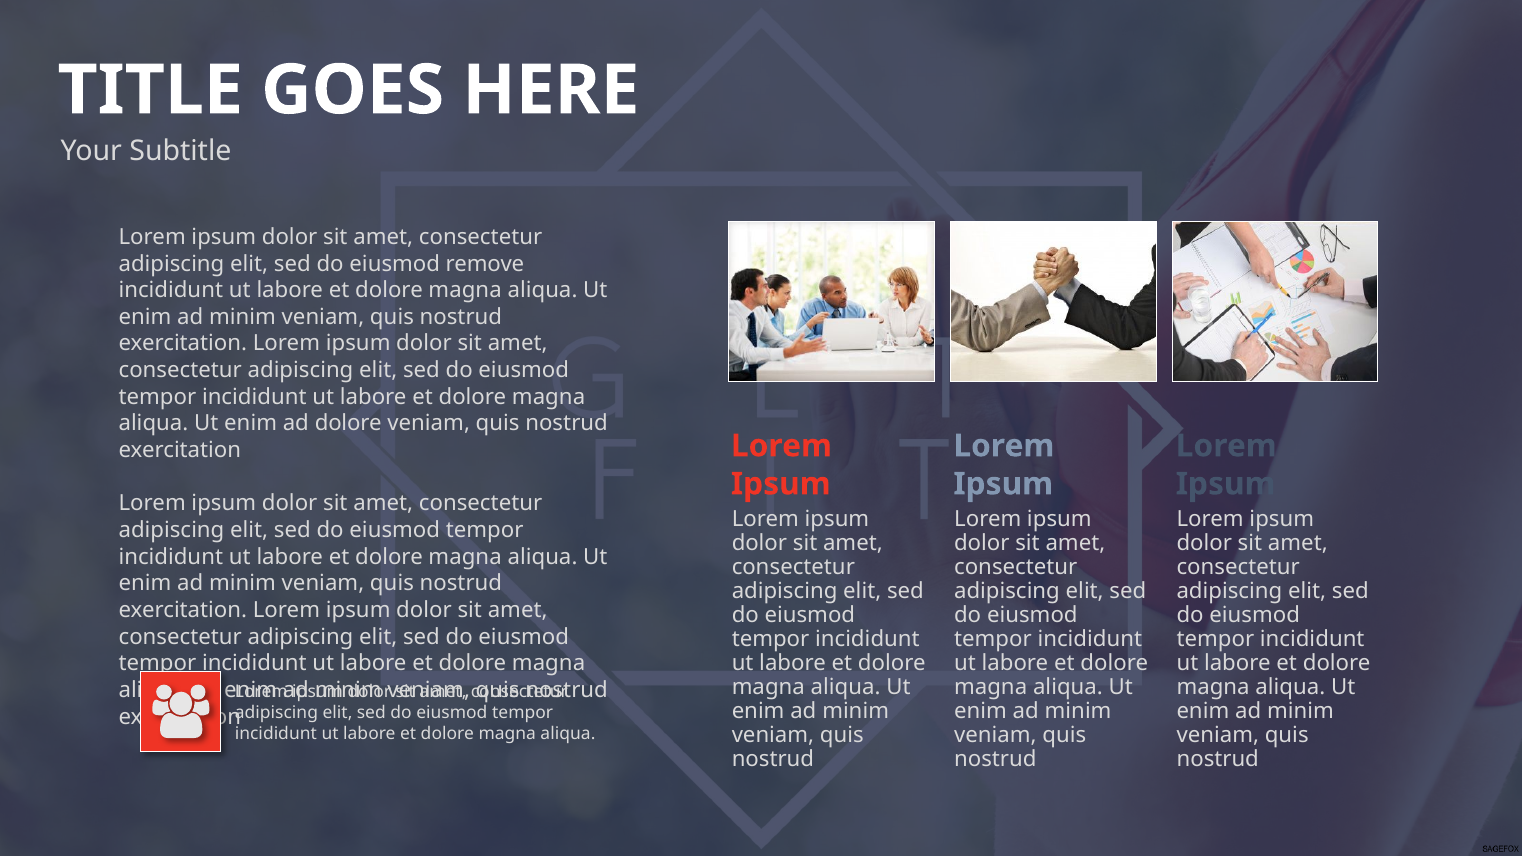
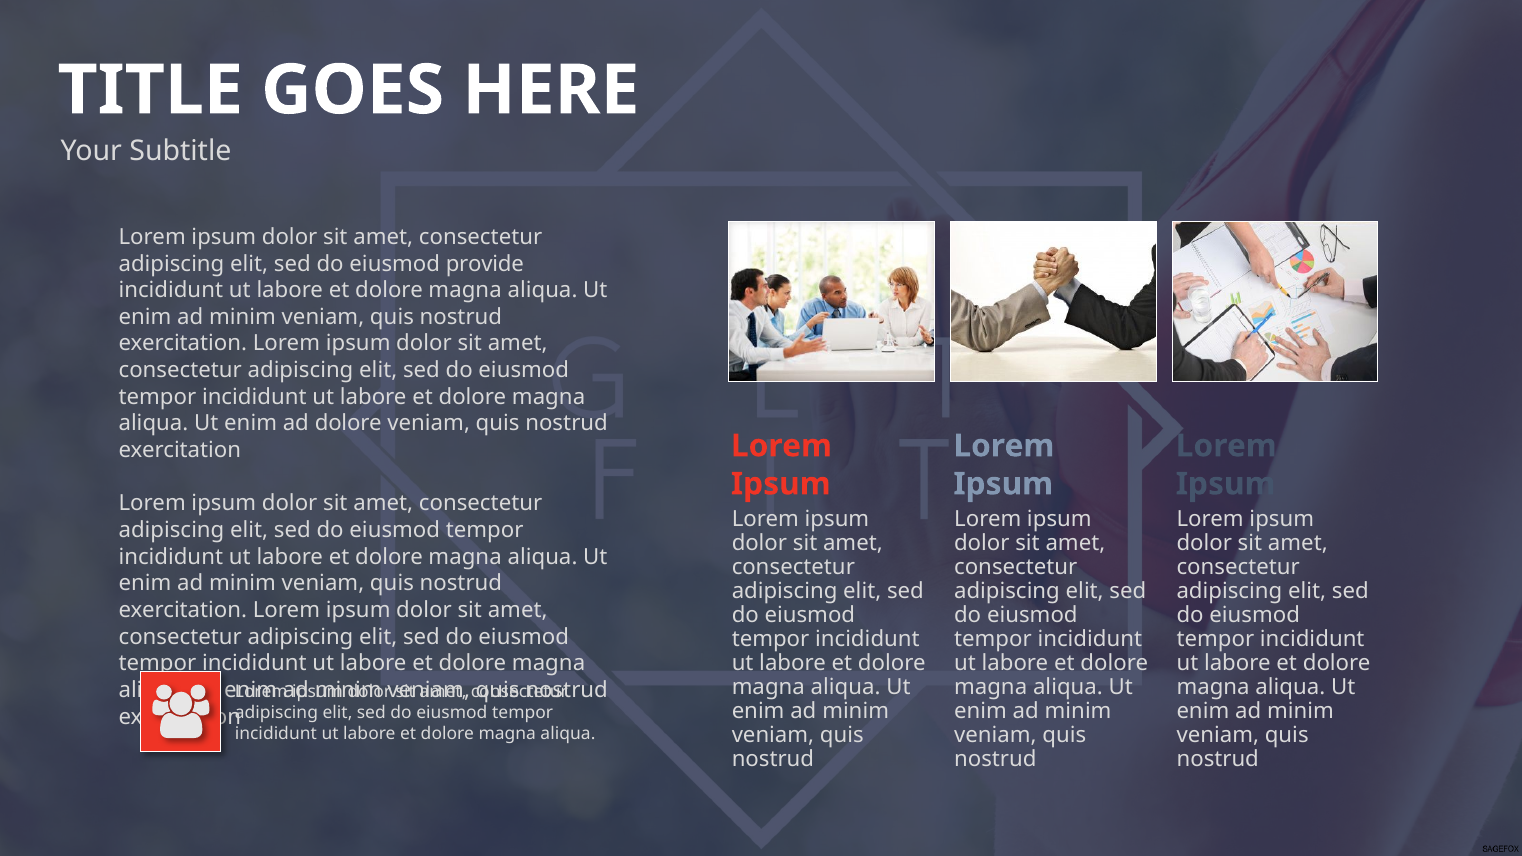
remove: remove -> provide
